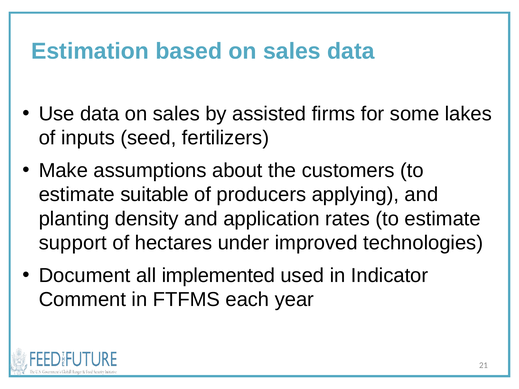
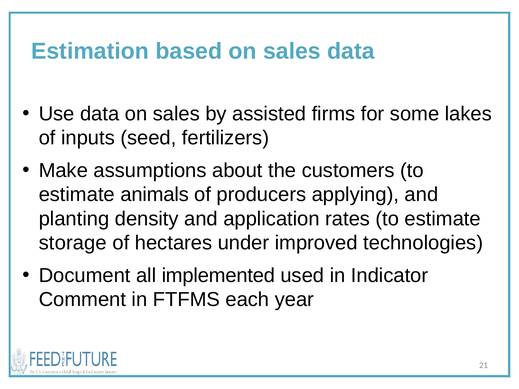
suitable: suitable -> animals
support: support -> storage
